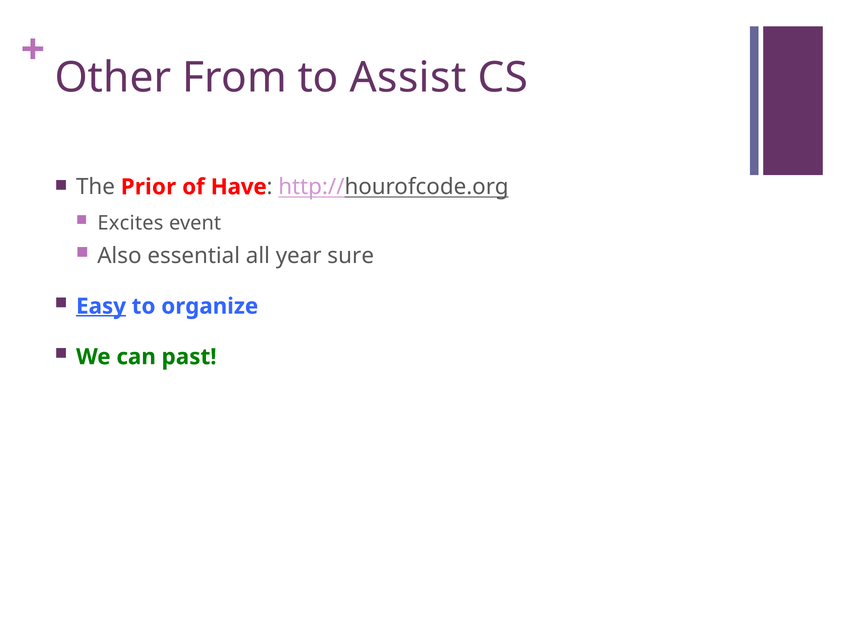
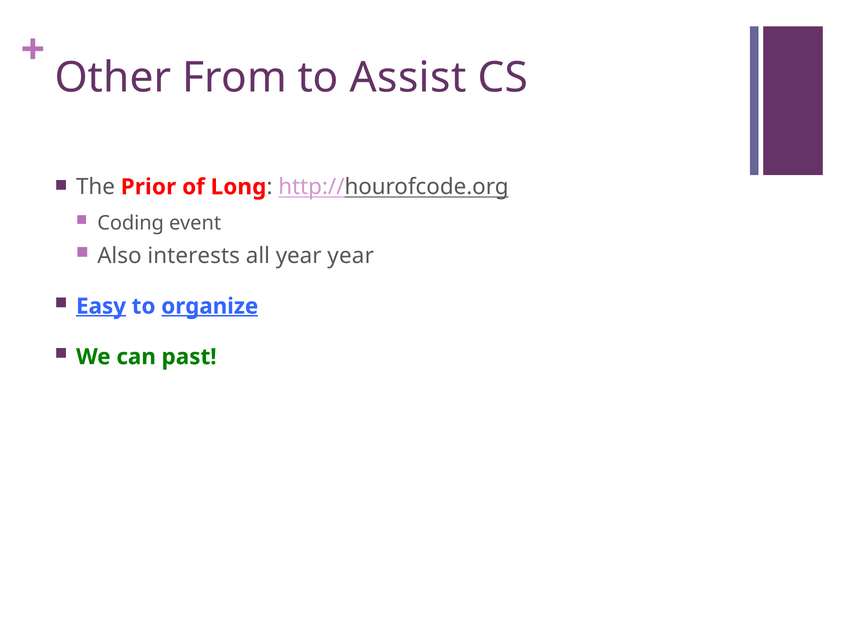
Have: Have -> Long
Excites: Excites -> Coding
essential: essential -> interests
year sure: sure -> year
organize underline: none -> present
